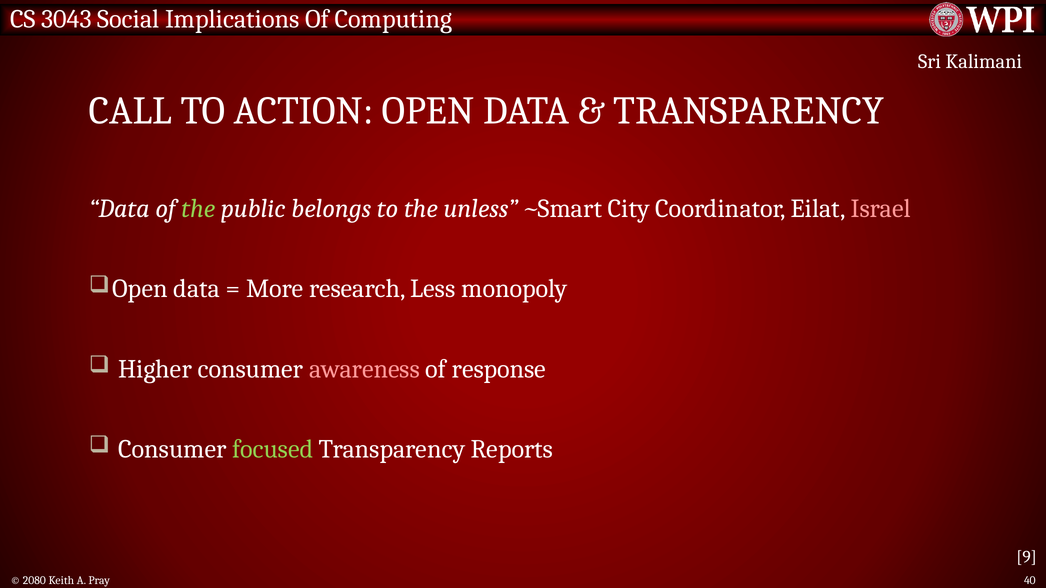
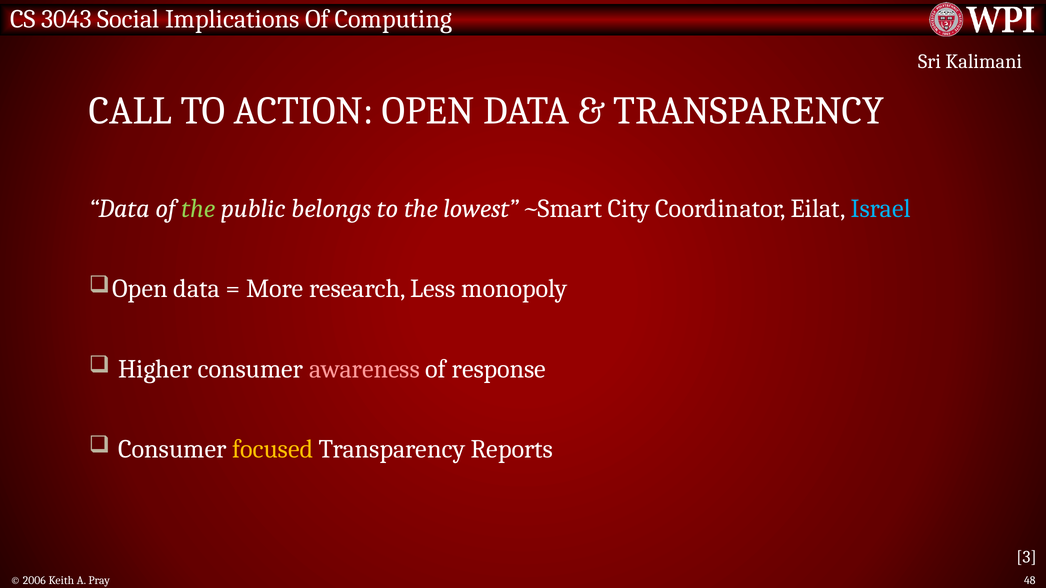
unless: unless -> lowest
Israel colour: pink -> light blue
focused colour: light green -> yellow
9: 9 -> 3
2080: 2080 -> 2006
40: 40 -> 48
